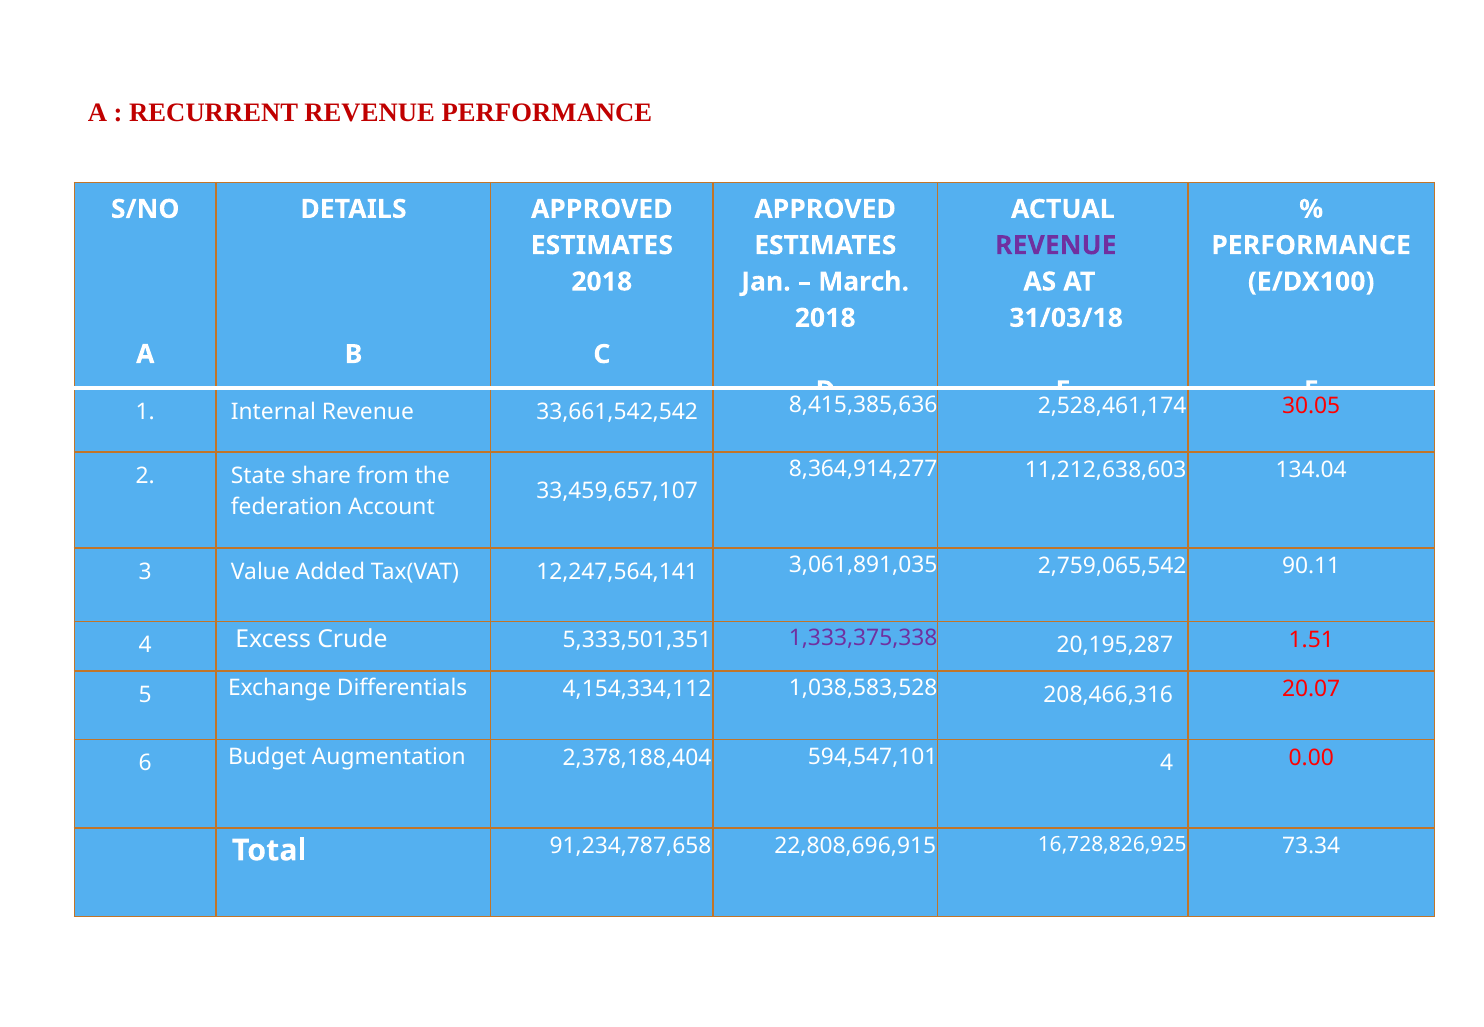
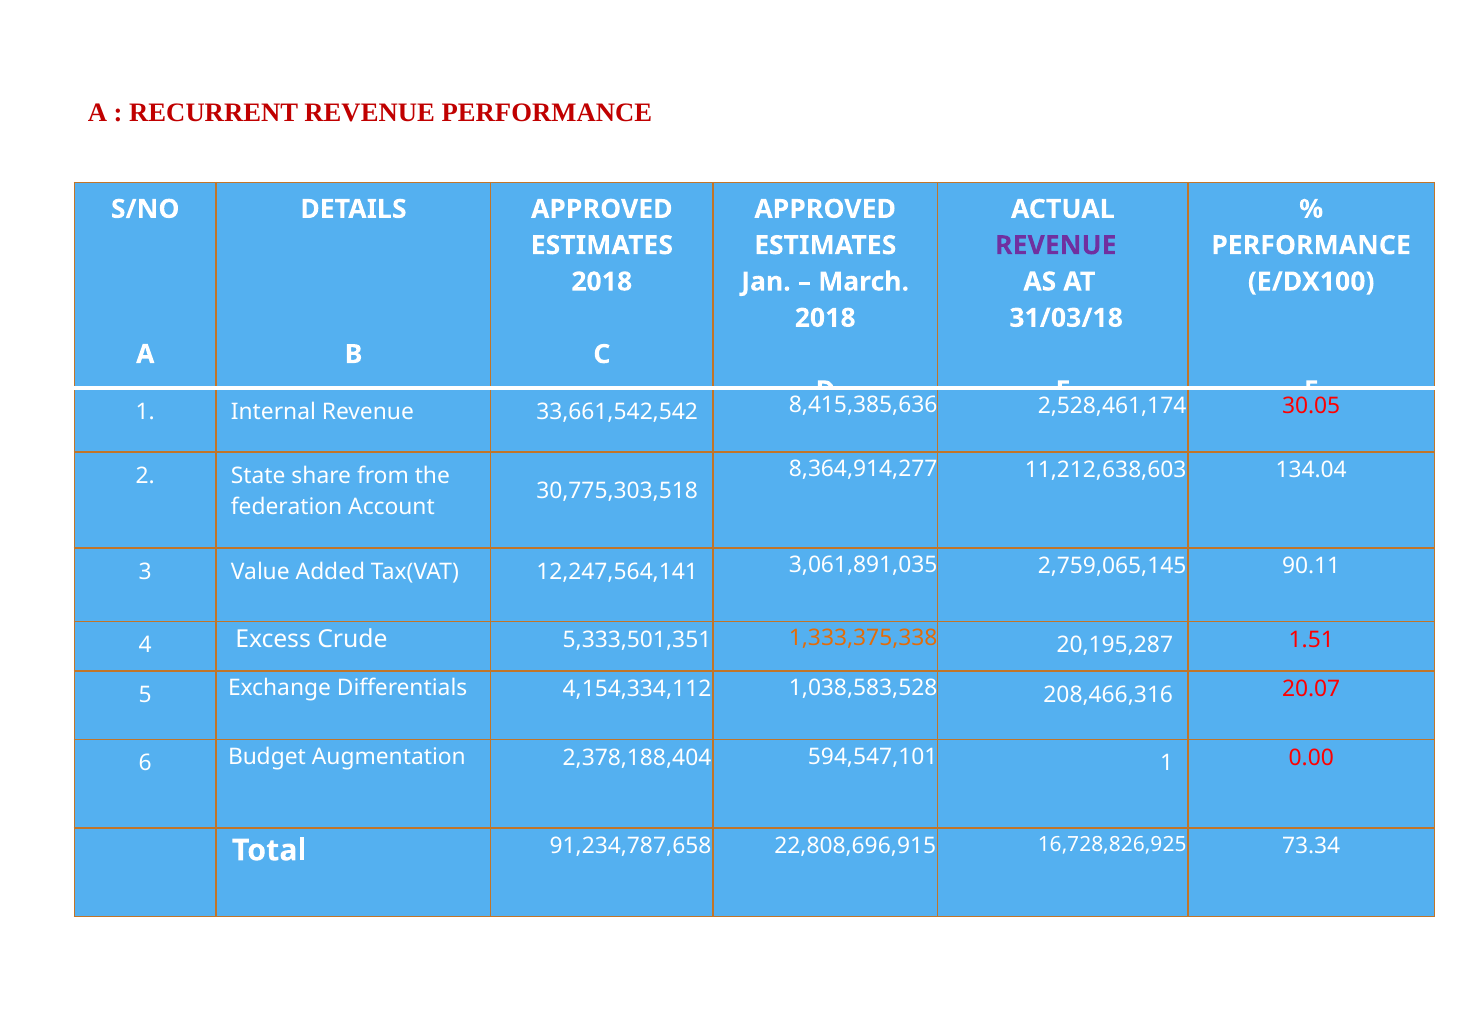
33,459,657,107: 33,459,657,107 -> 30,775,303,518
2,759,065,542: 2,759,065,542 -> 2,759,065,145
1,333,375,338 colour: purple -> orange
594,547,101 4: 4 -> 1
